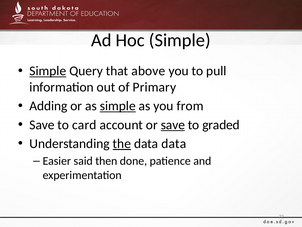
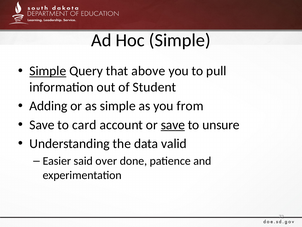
Primary: Primary -> Student
simple at (118, 106) underline: present -> none
graded: graded -> unsure
the underline: present -> none
data data: data -> valid
then: then -> over
